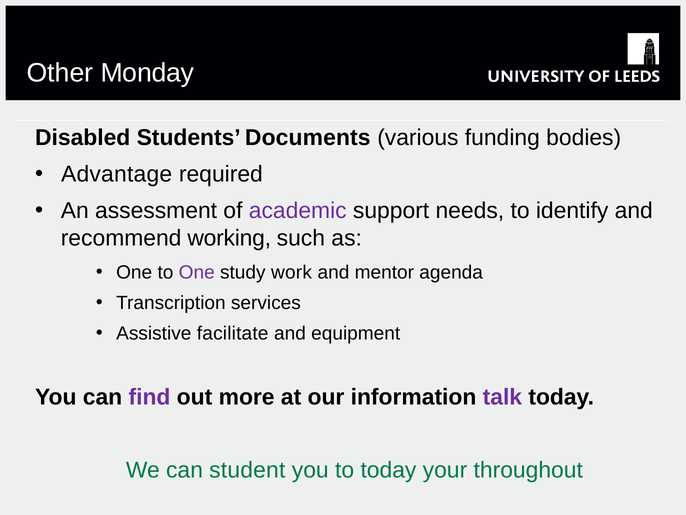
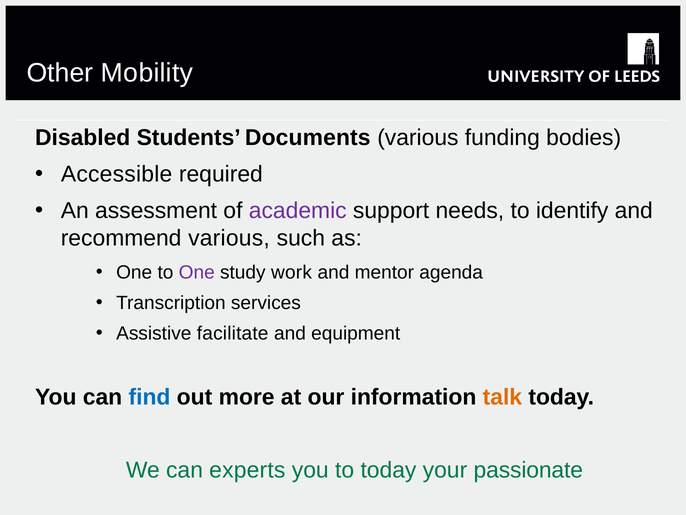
Monday: Monday -> Mobility
Advantage: Advantage -> Accessible
recommend working: working -> various
find colour: purple -> blue
talk colour: purple -> orange
student: student -> experts
throughout: throughout -> passionate
